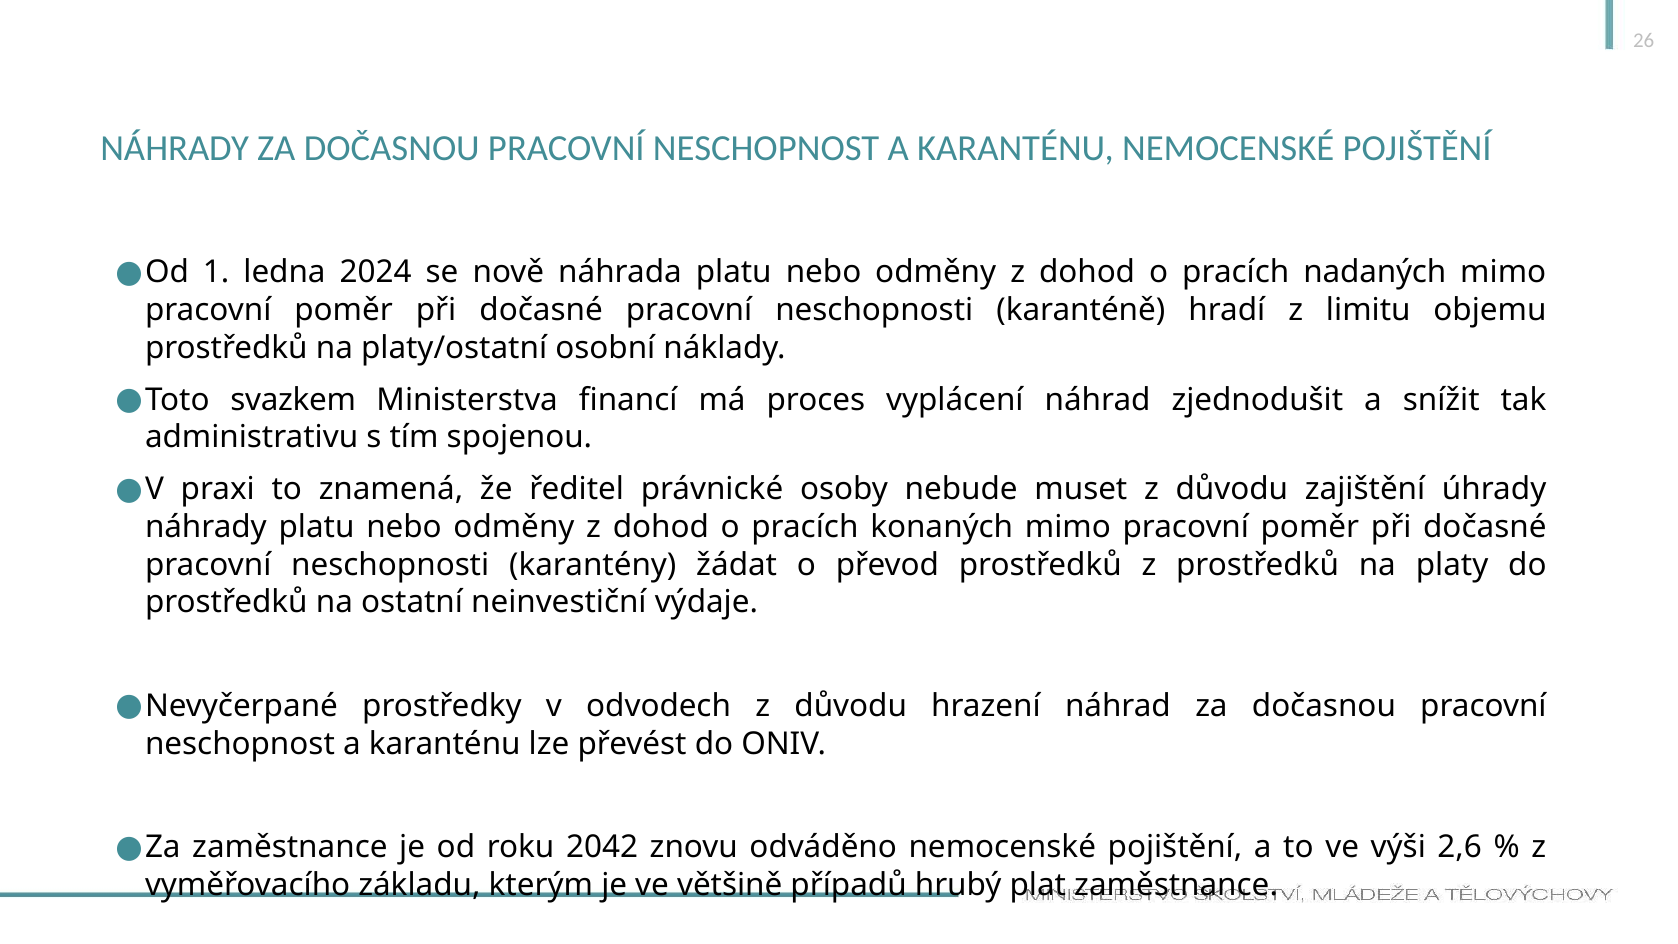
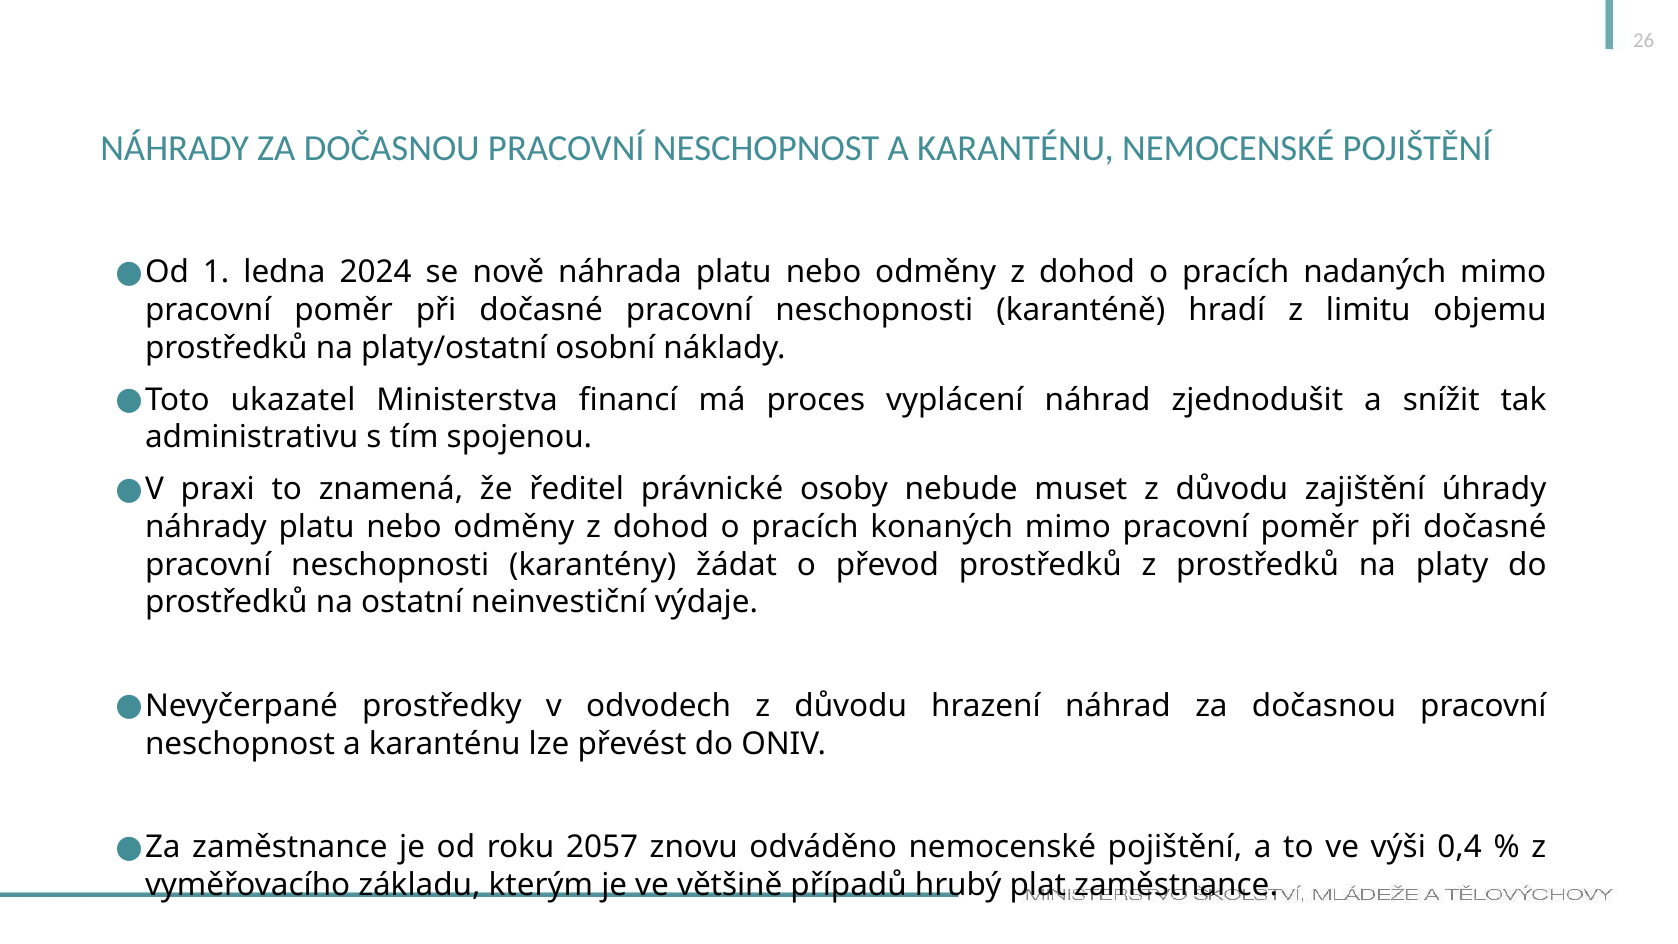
svazkem: svazkem -> ukazatel
2042: 2042 -> 2057
2,6: 2,6 -> 0,4
